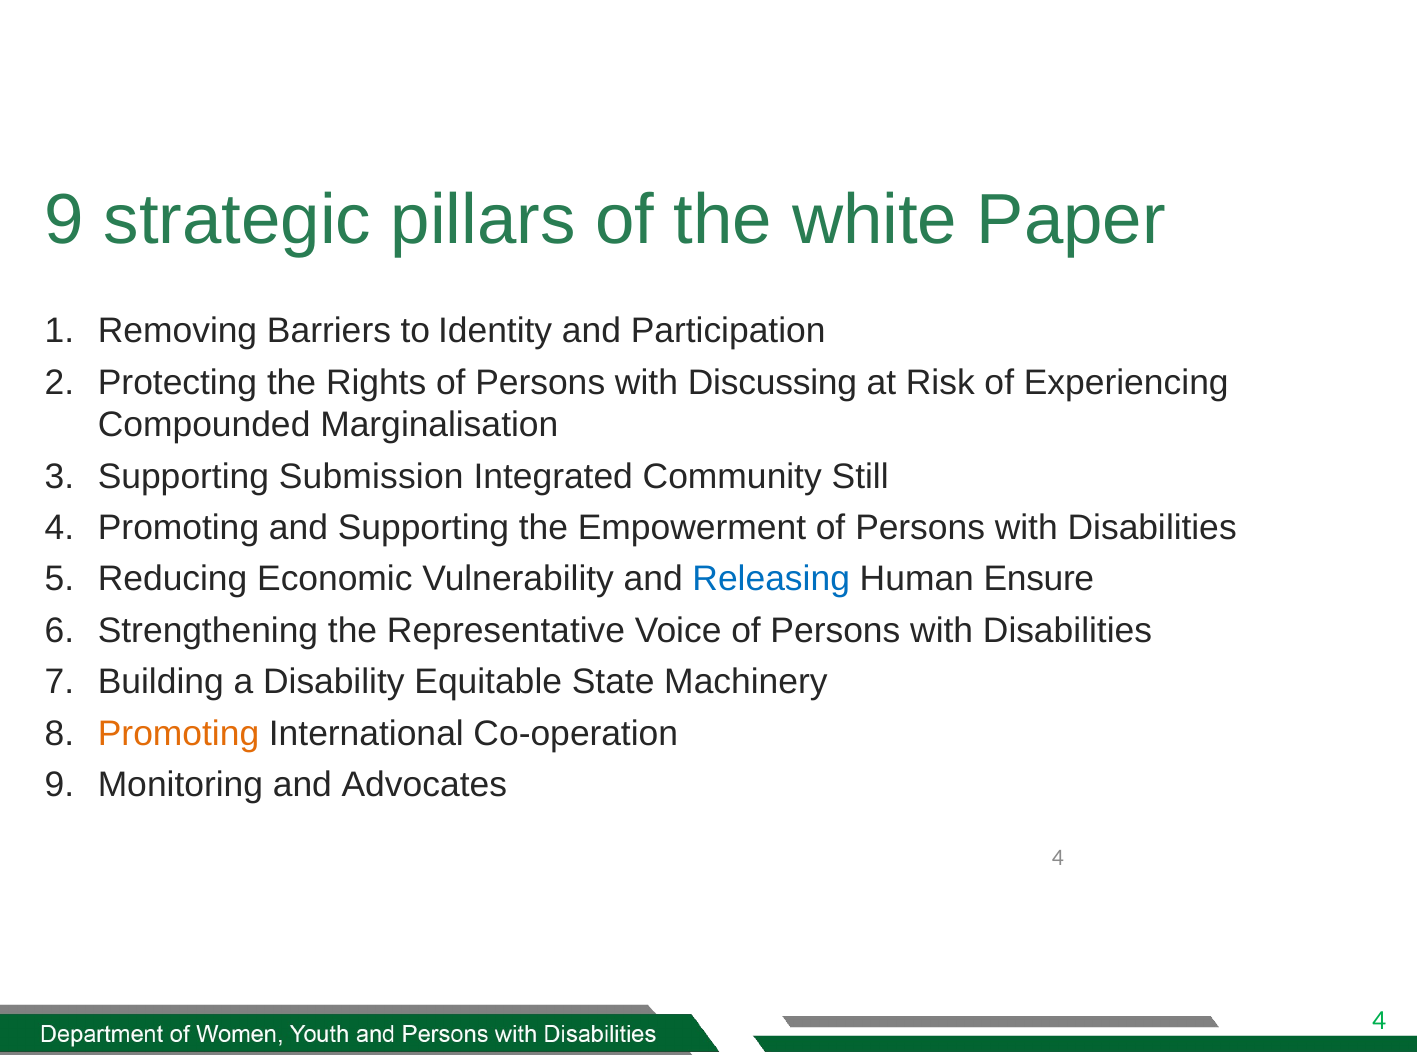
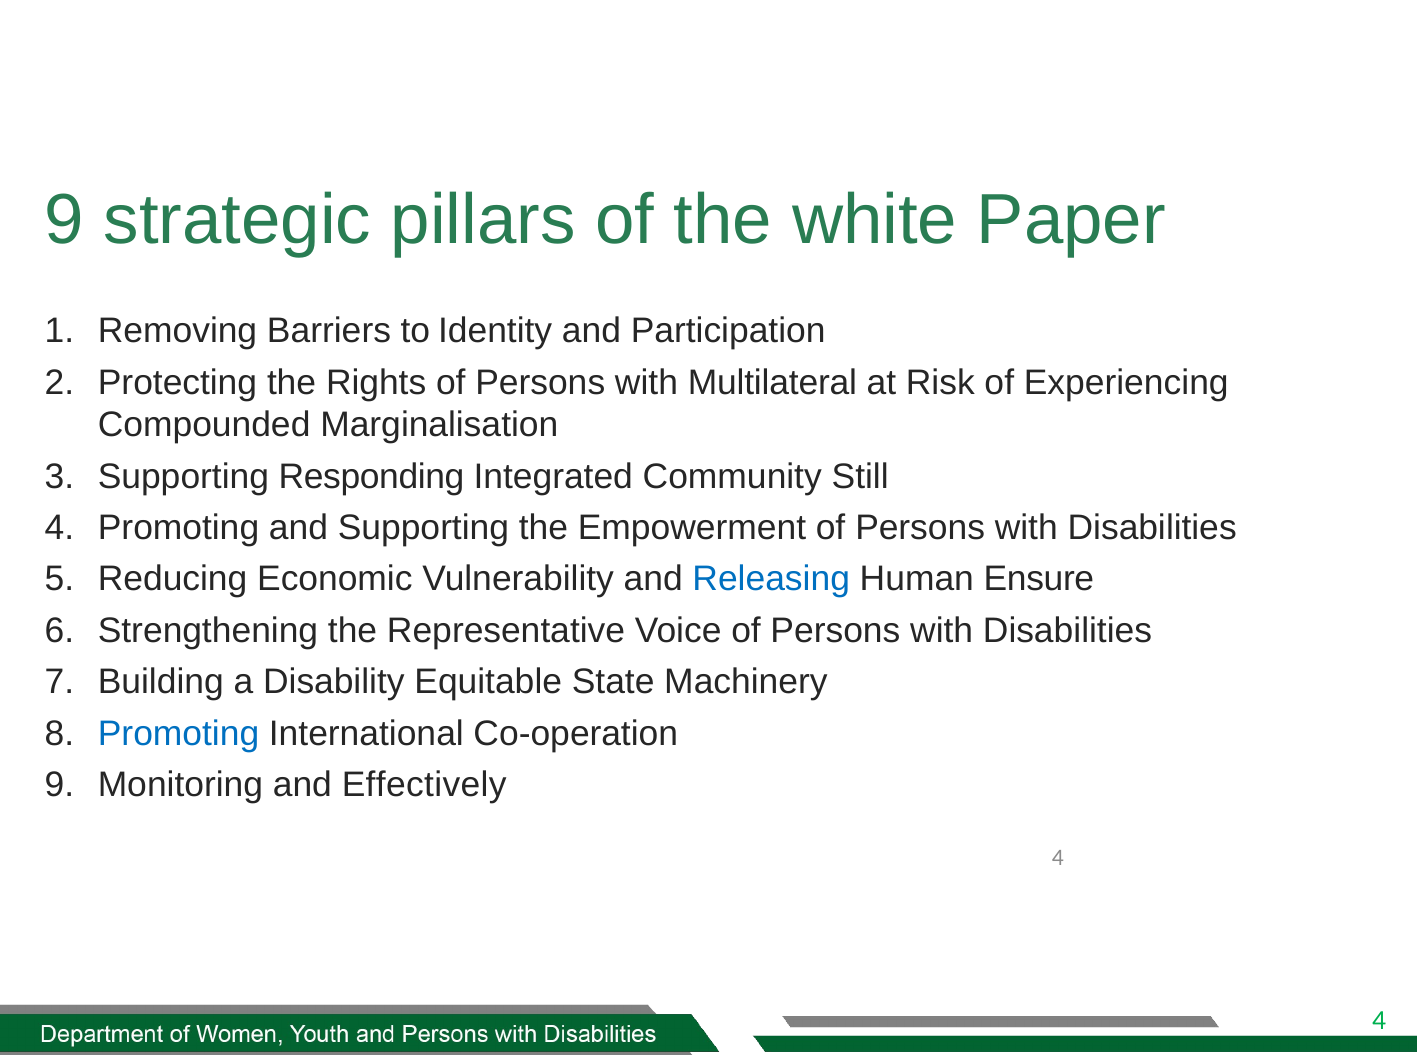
Discussing: Discussing -> Multilateral
Submission: Submission -> Responding
Promoting at (179, 733) colour: orange -> blue
Advocates: Advocates -> Effectively
